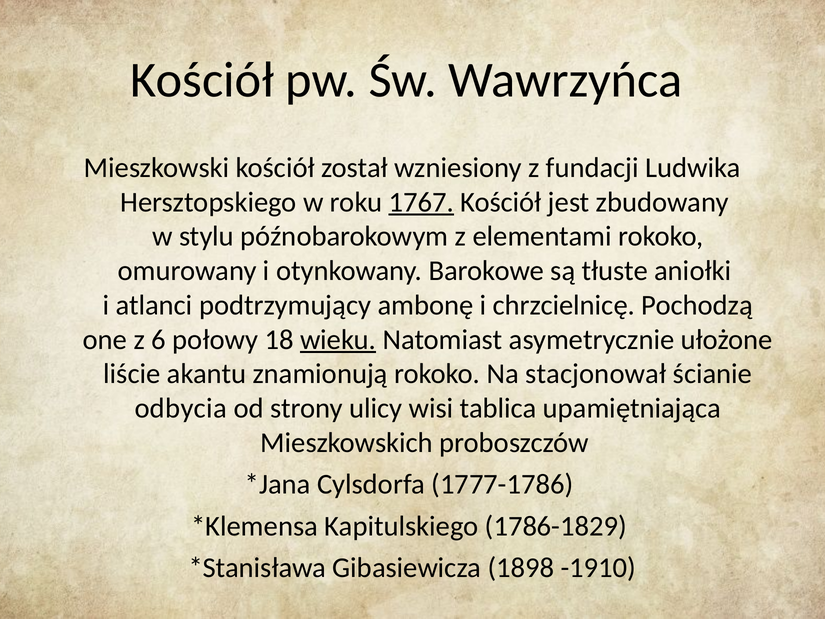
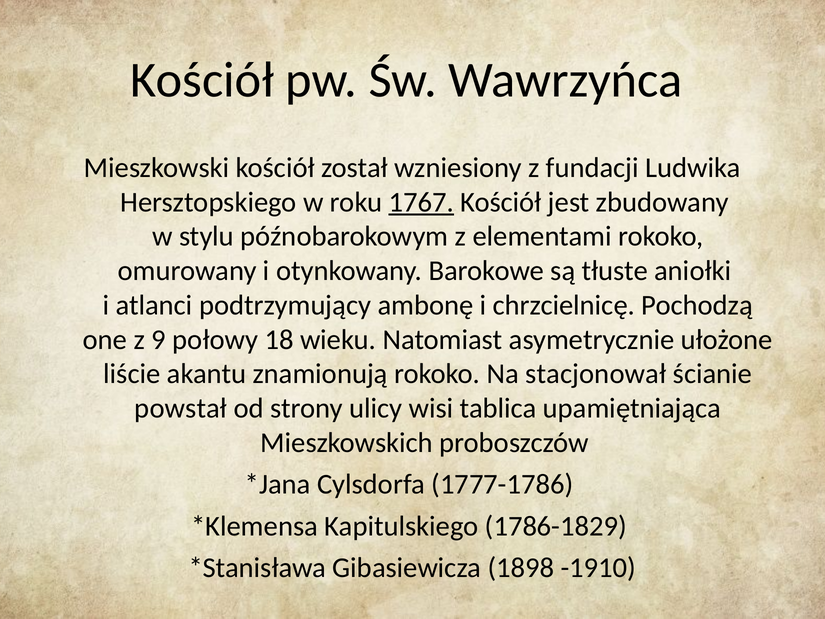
6: 6 -> 9
wieku underline: present -> none
odbycia: odbycia -> powstał
